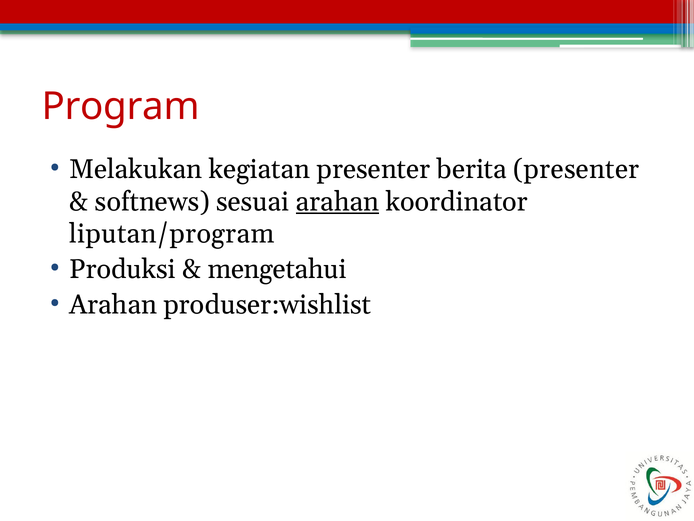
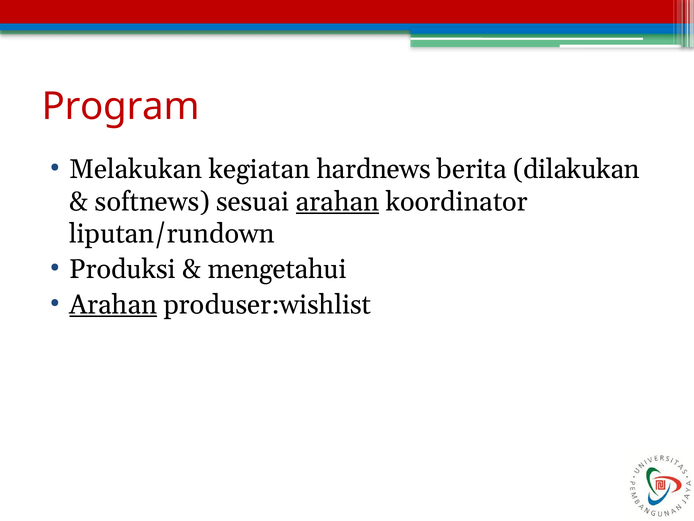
kegiatan presenter: presenter -> hardnews
berita presenter: presenter -> dilakukan
liputan/program: liputan/program -> liputan/rundown
Arahan at (113, 304) underline: none -> present
